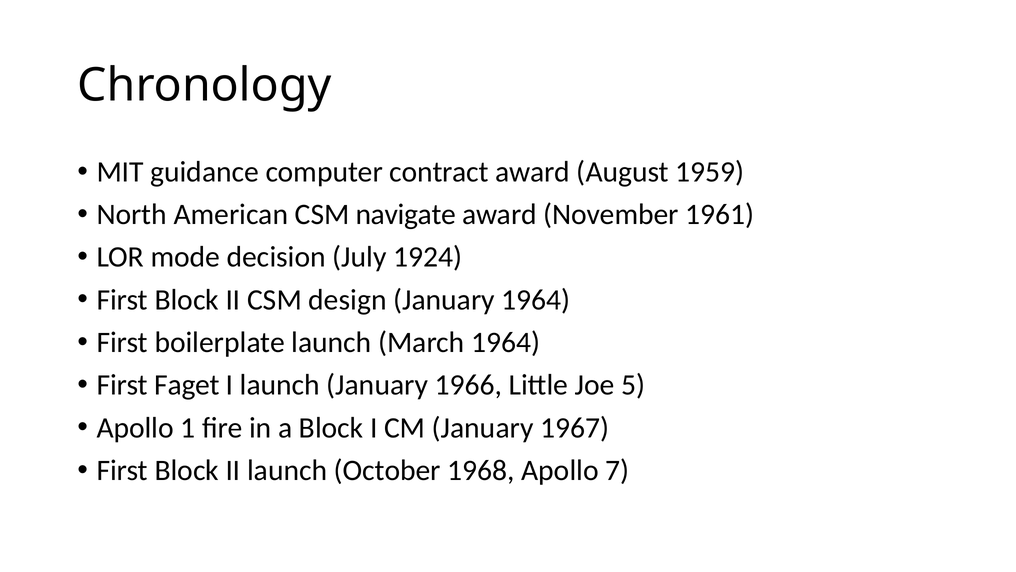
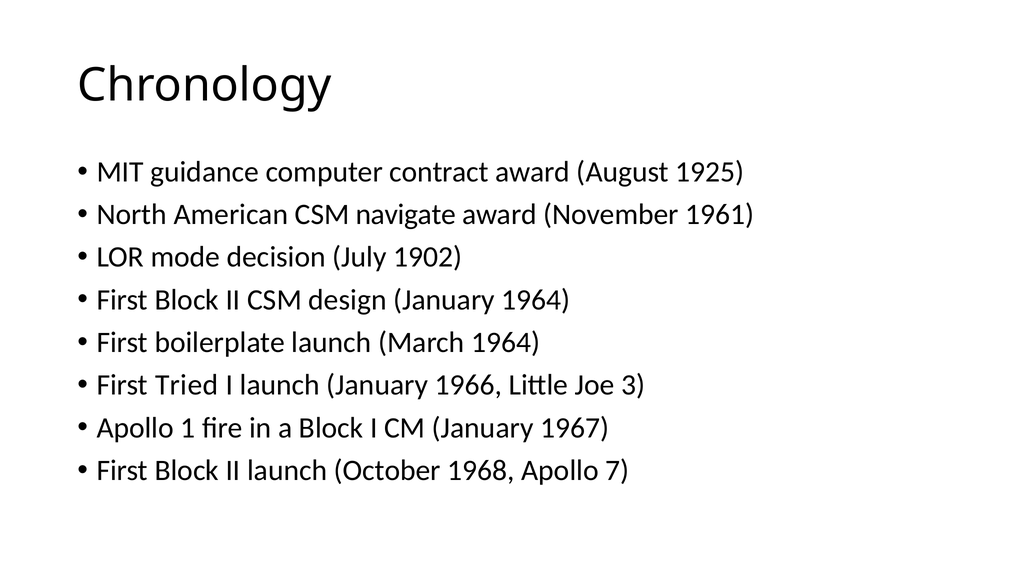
1959: 1959 -> 1925
1924: 1924 -> 1902
Faget: Faget -> Tried
5: 5 -> 3
